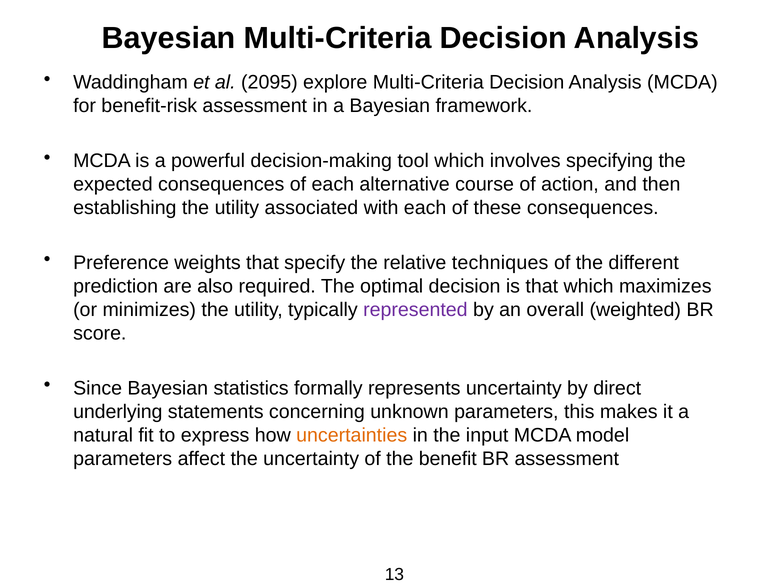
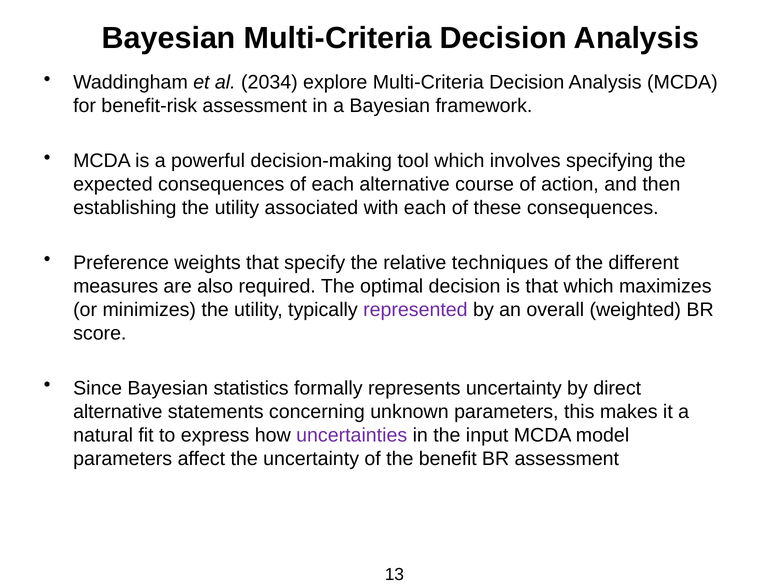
2095: 2095 -> 2034
prediction: prediction -> measures
underlying at (118, 412): underlying -> alternative
uncertainties colour: orange -> purple
